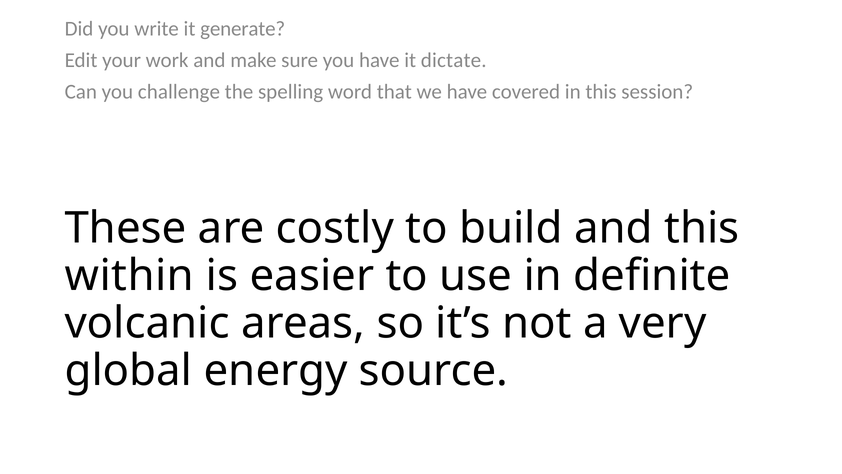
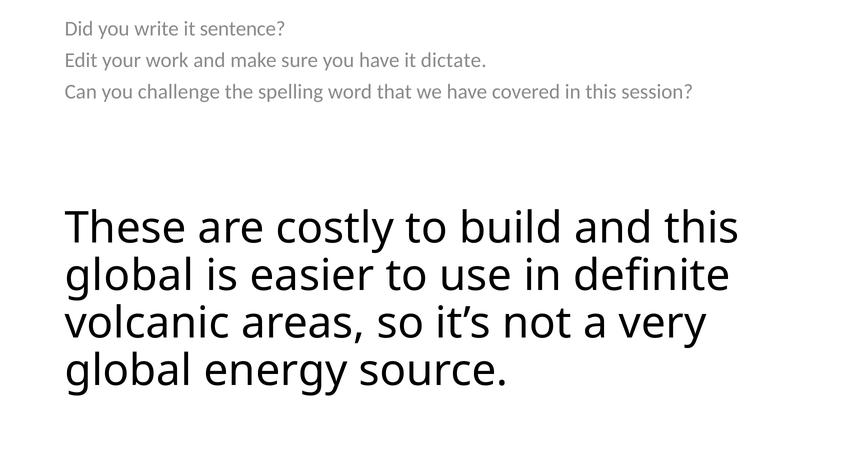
generate: generate -> sentence
within at (129, 276): within -> global
